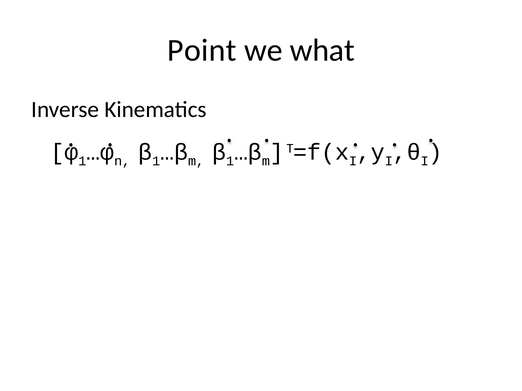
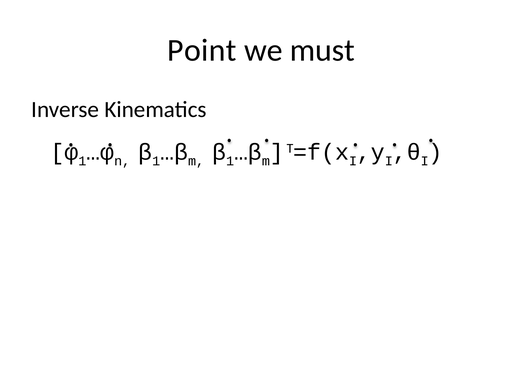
what: what -> must
